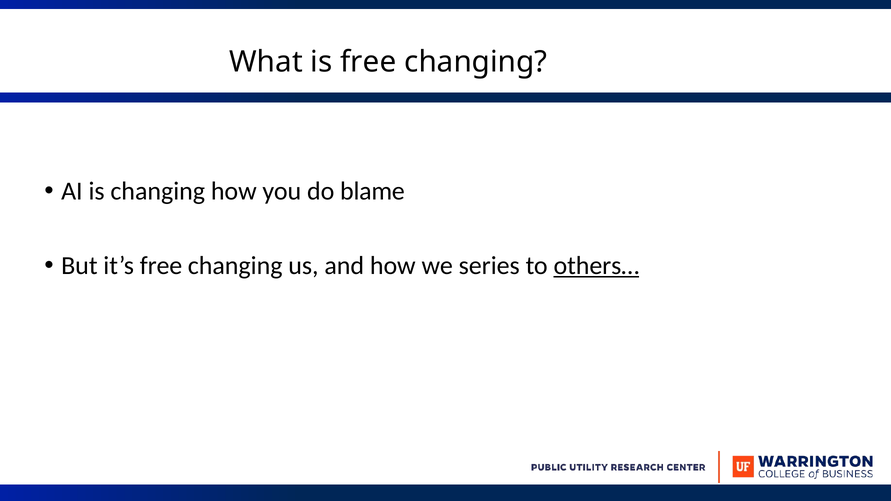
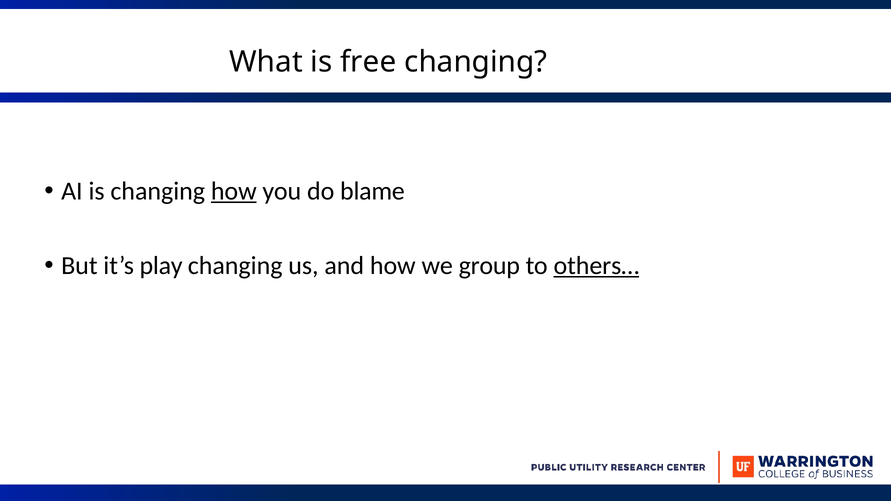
how at (234, 191) underline: none -> present
it’s free: free -> play
series: series -> group
